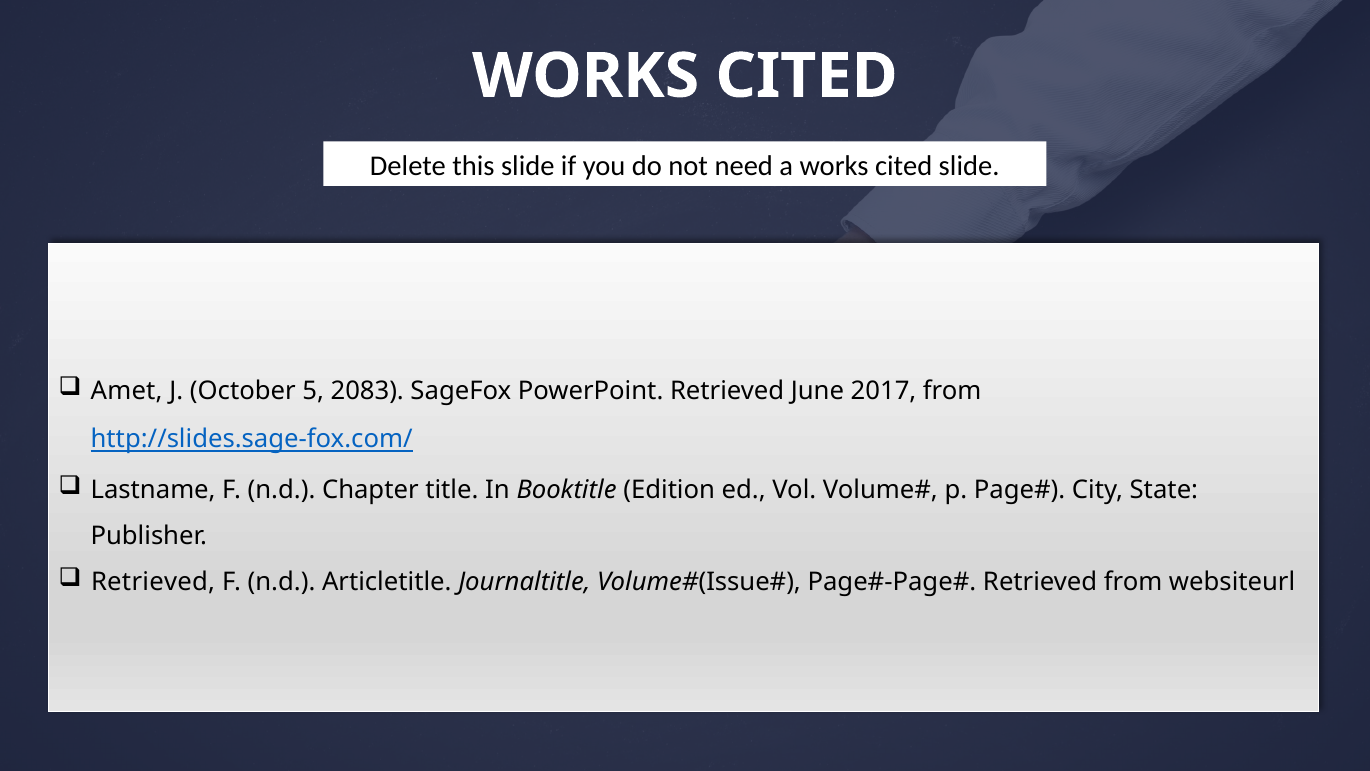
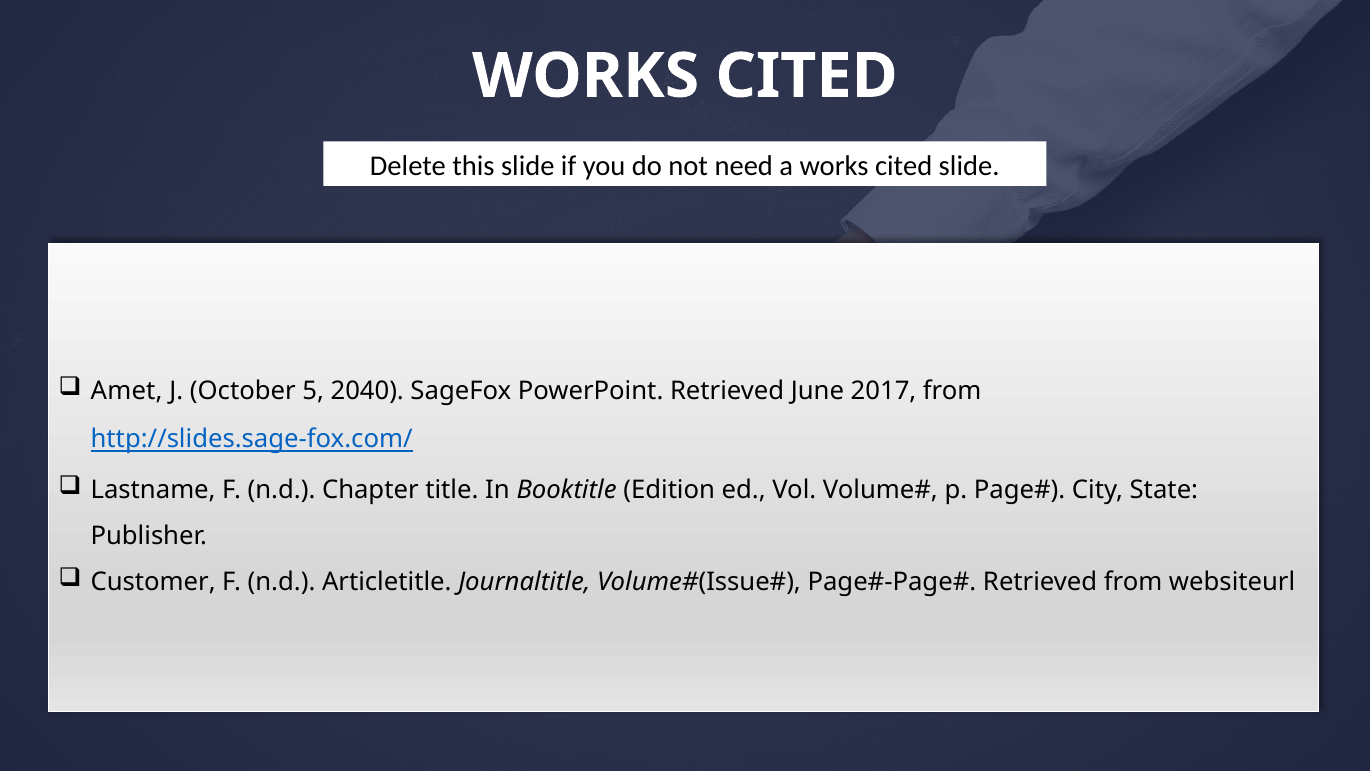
2083: 2083 -> 2040
Retrieved at (153, 582): Retrieved -> Customer
